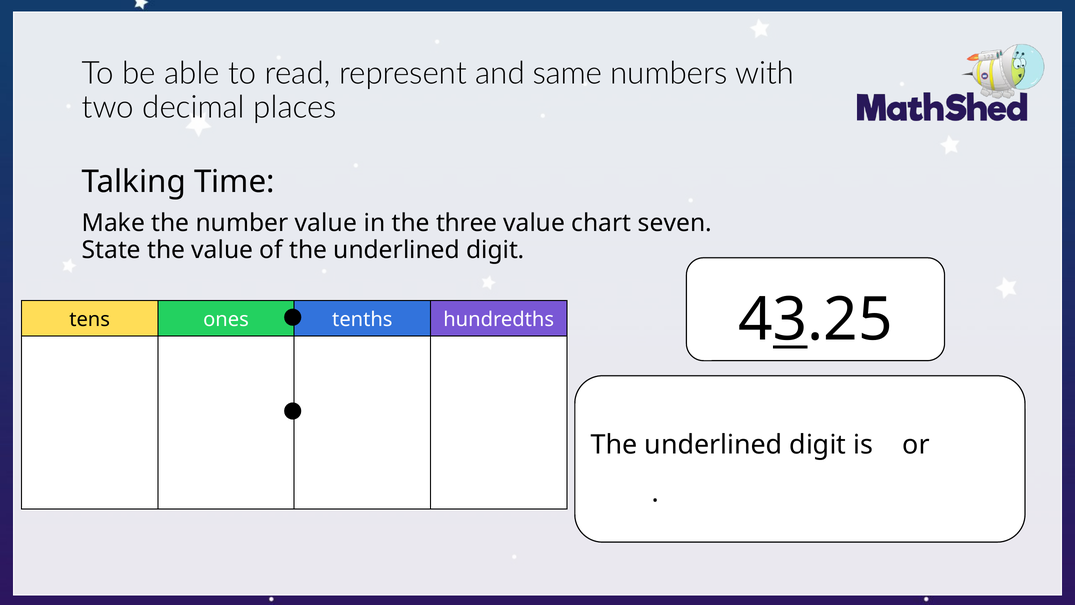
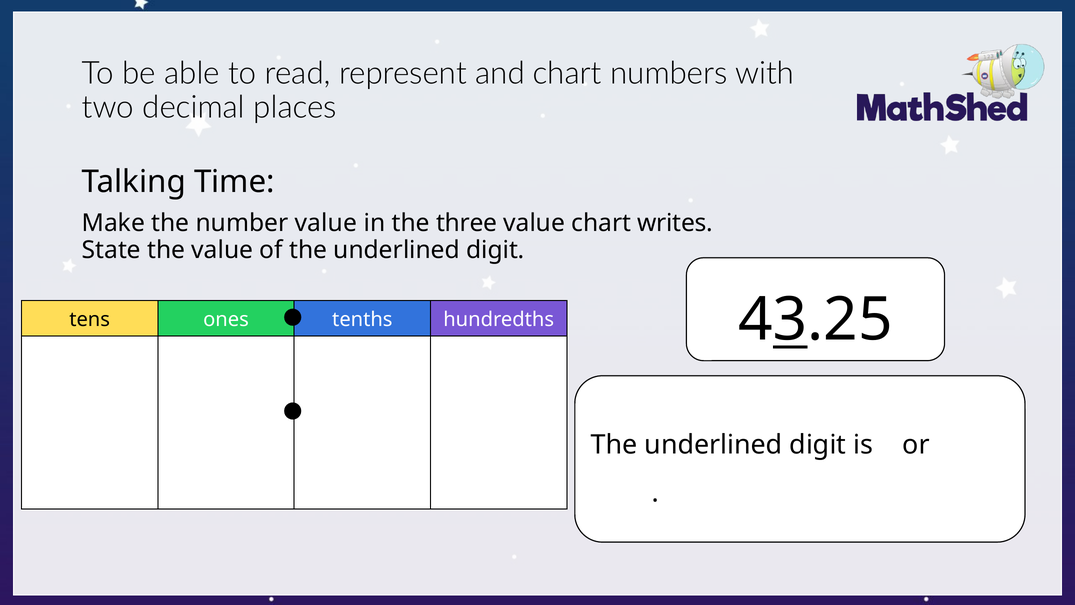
and same: same -> chart
seven: seven -> writes
